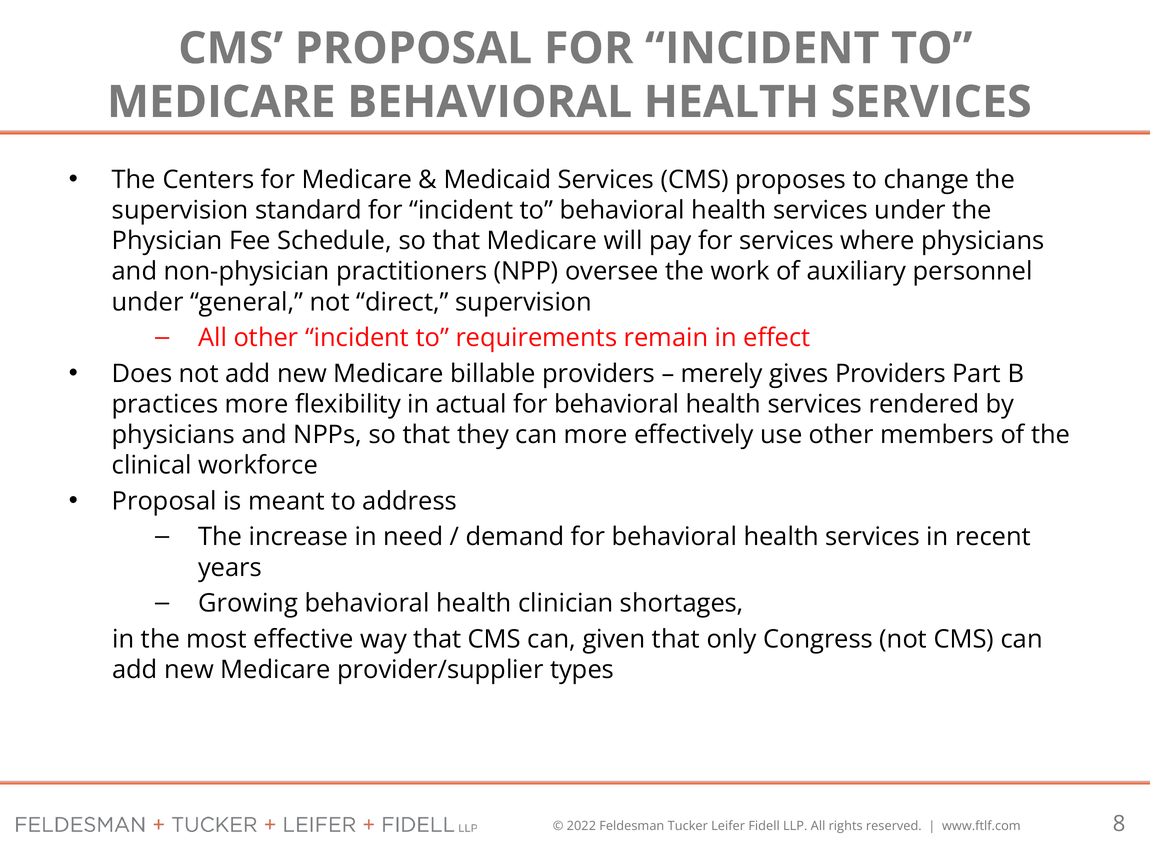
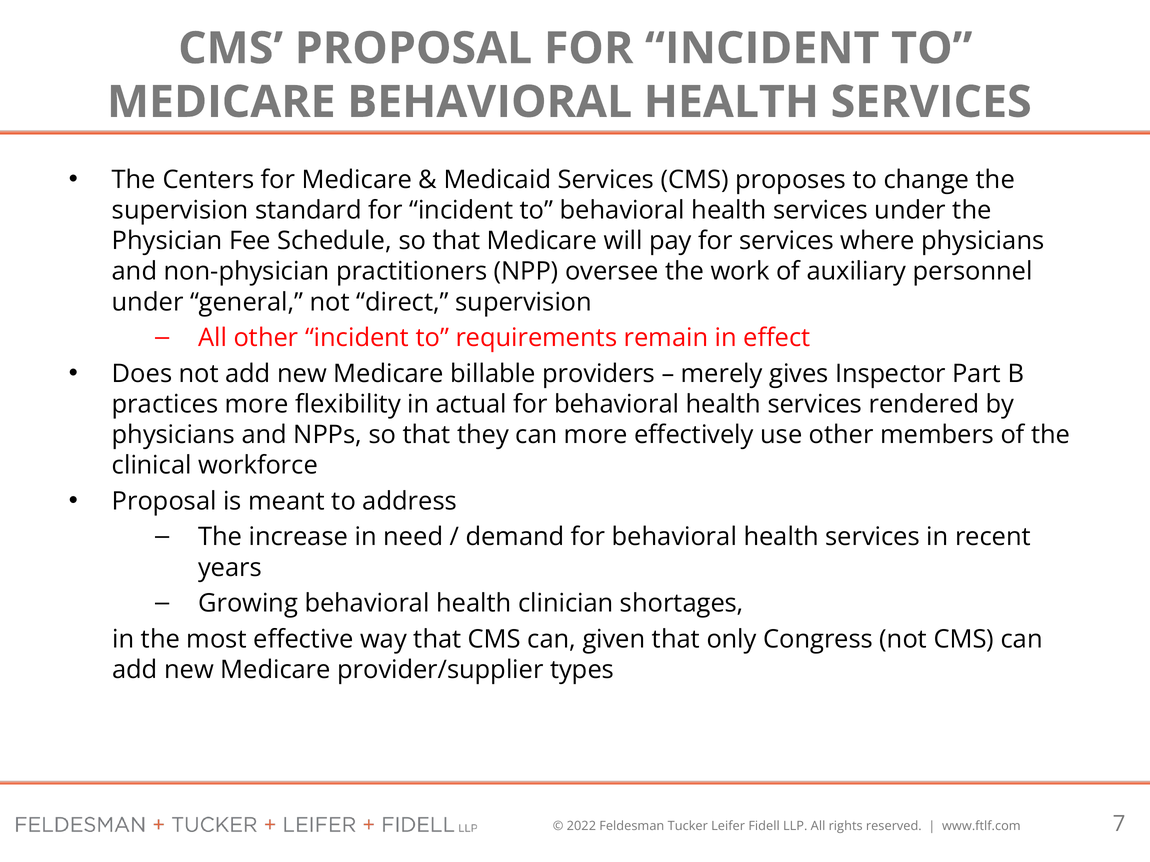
gives Providers: Providers -> Inspector
8: 8 -> 7
